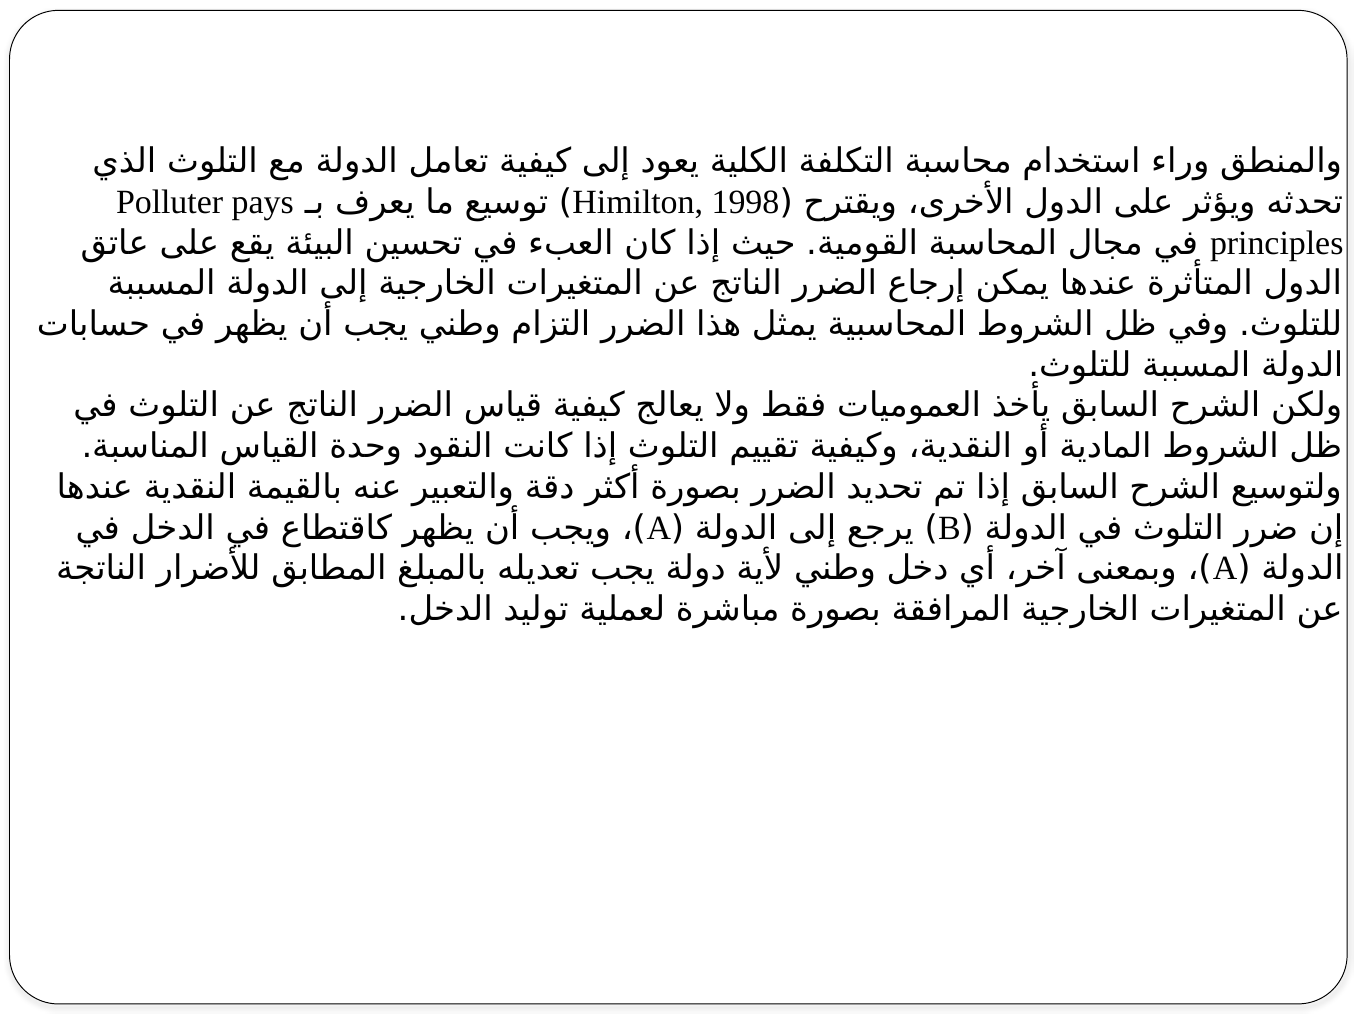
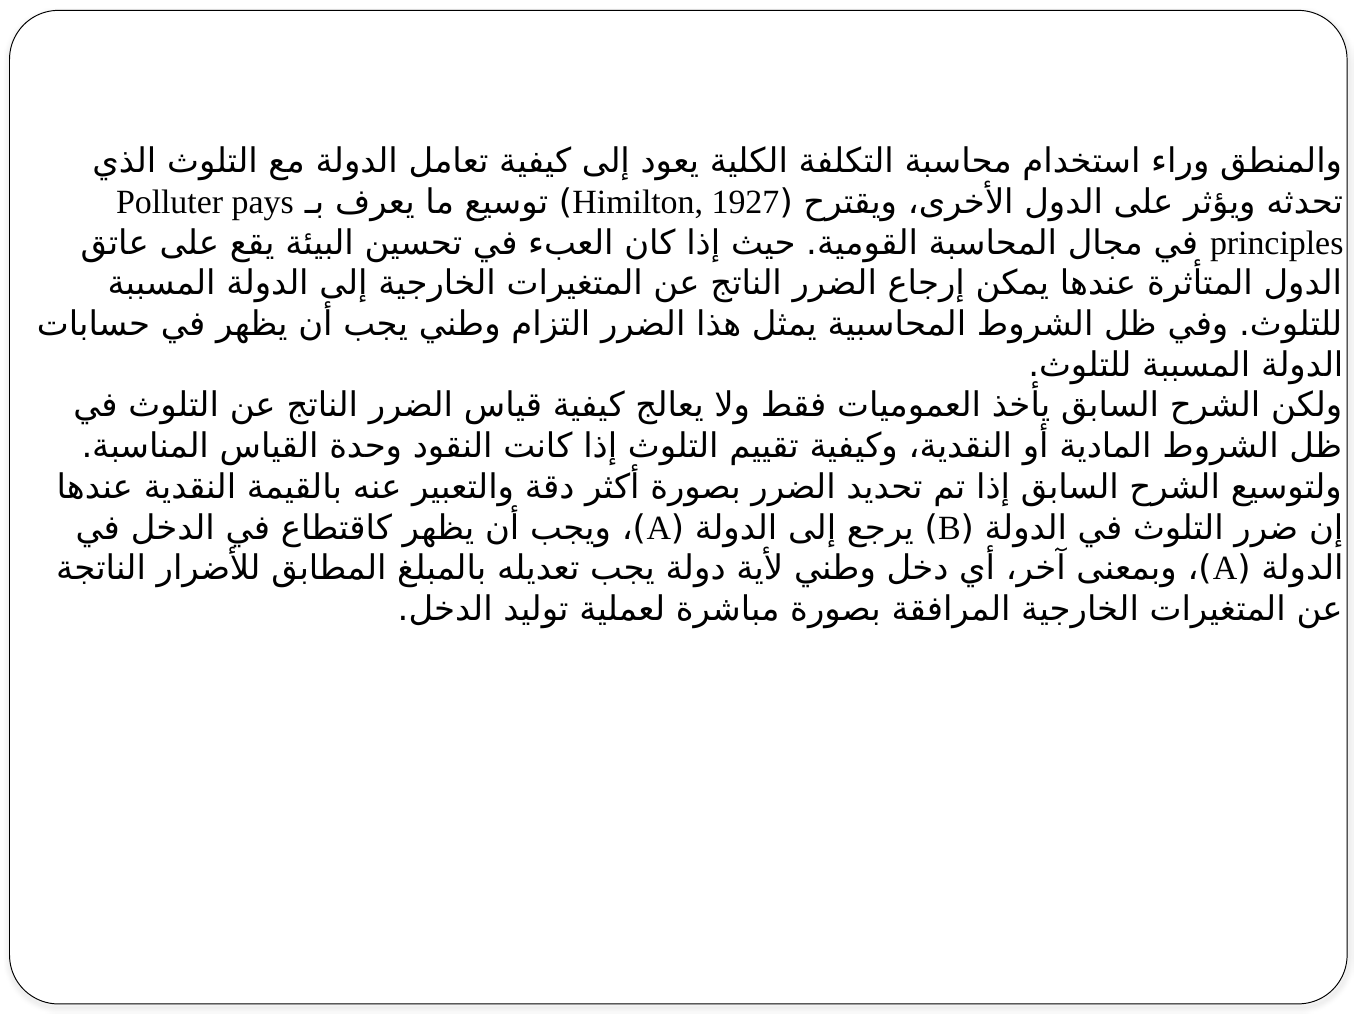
1998: 1998 -> 1927
